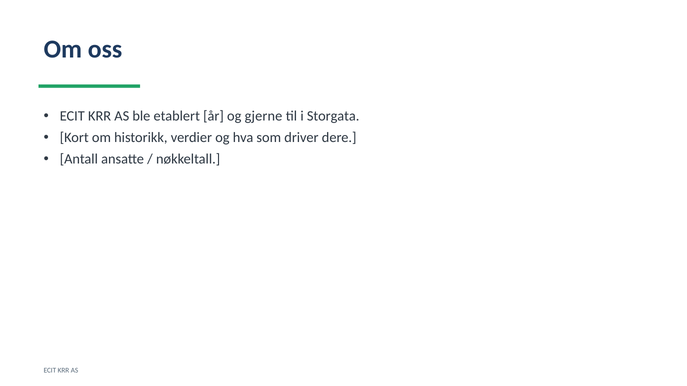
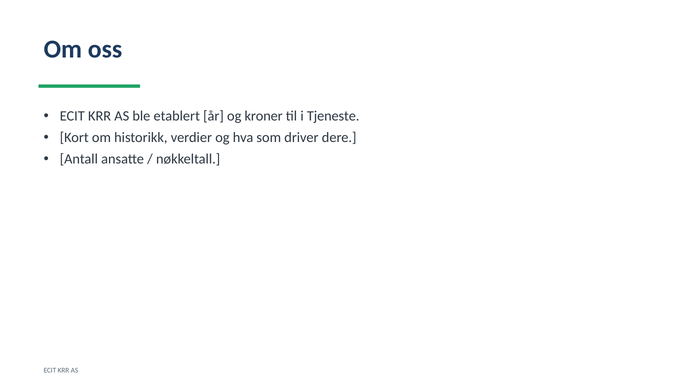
gjerne: gjerne -> kroner
Storgata: Storgata -> Tjeneste
